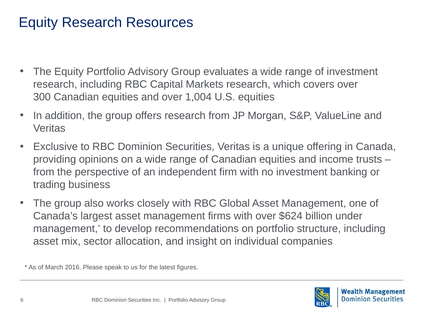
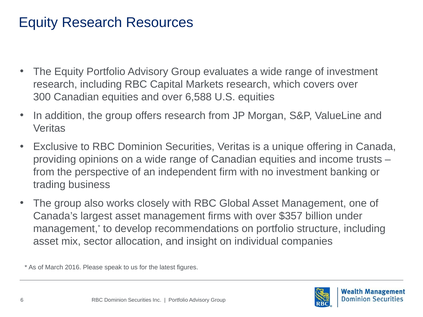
1,004: 1,004 -> 6,588
$624: $624 -> $357
